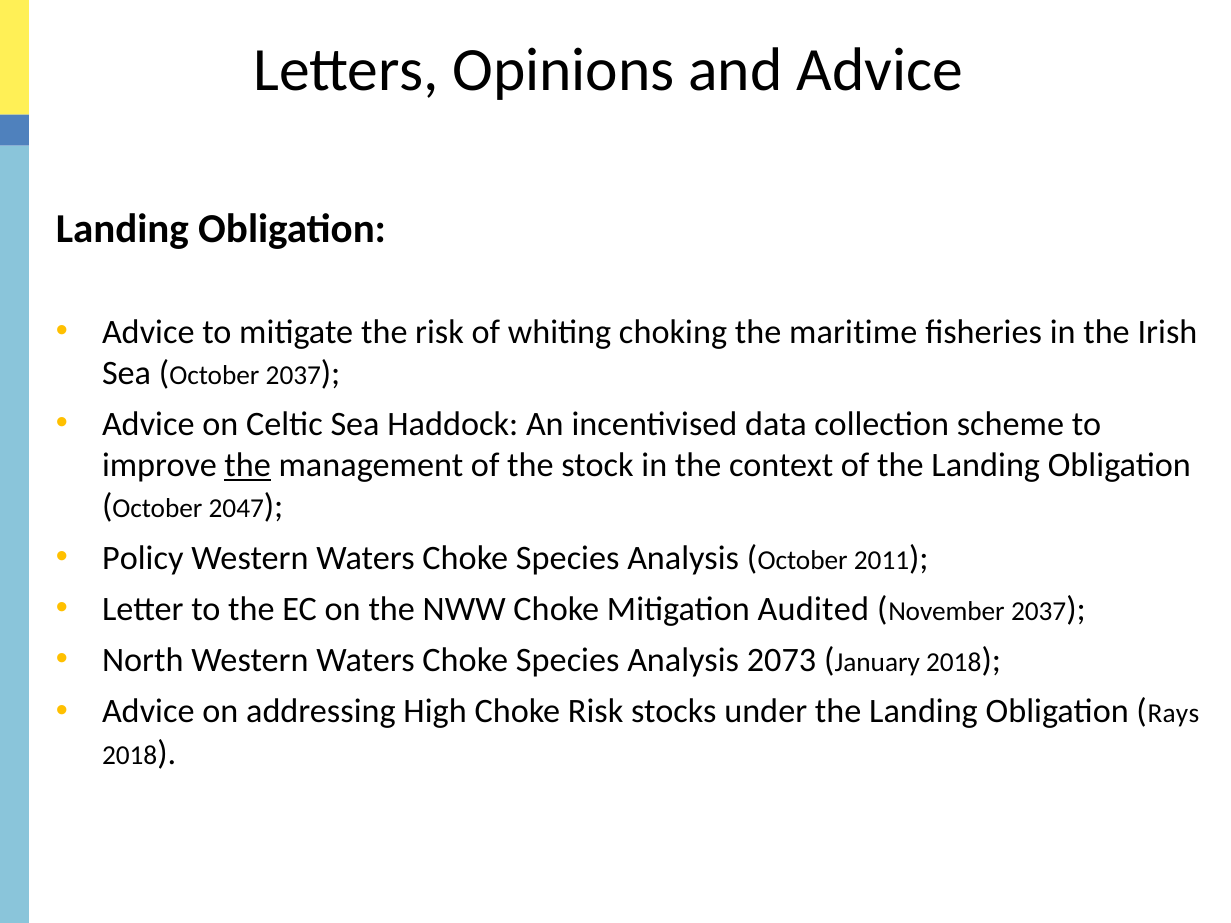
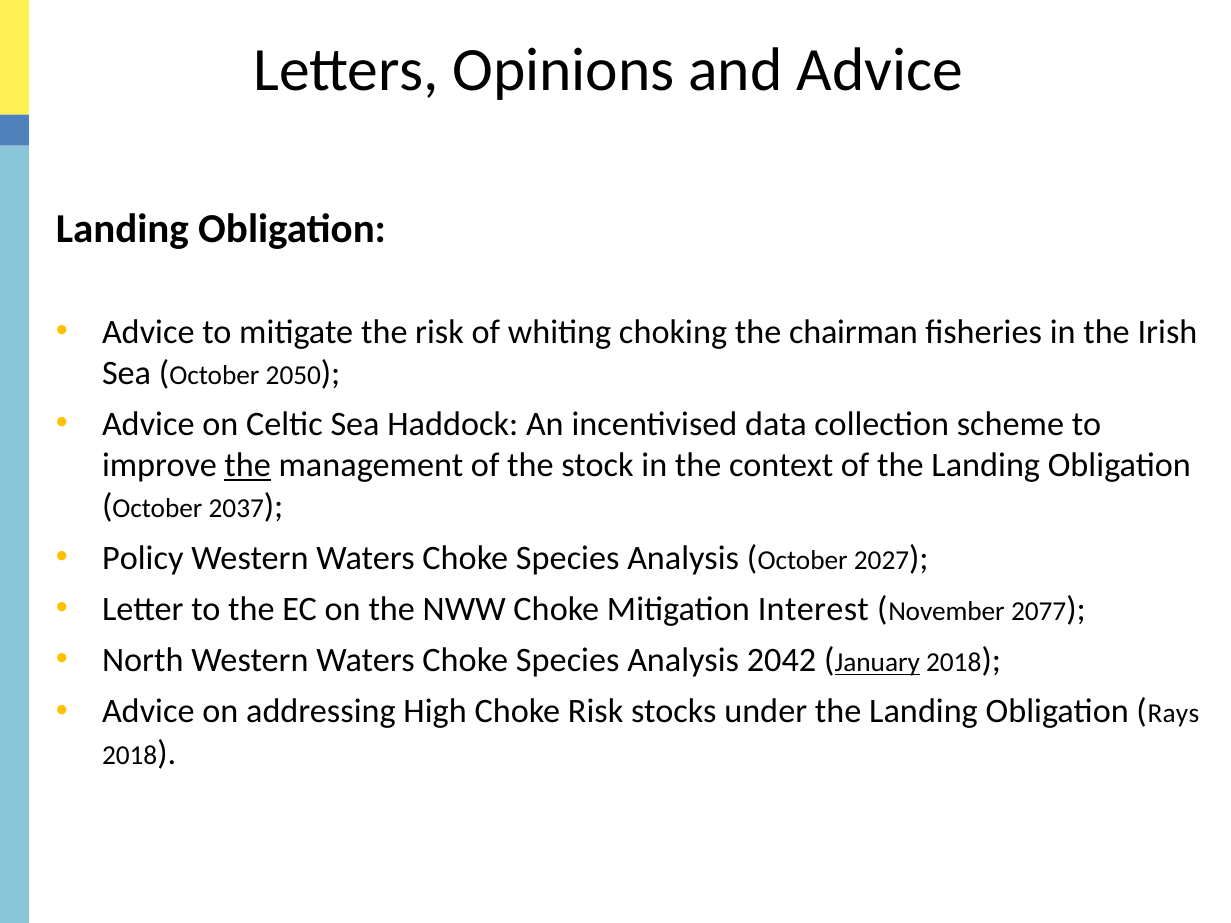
maritime: maritime -> chairman
October 2037: 2037 -> 2050
2047: 2047 -> 2037
2011: 2011 -> 2027
Audited: Audited -> Interest
November 2037: 2037 -> 2077
2073: 2073 -> 2042
January underline: none -> present
